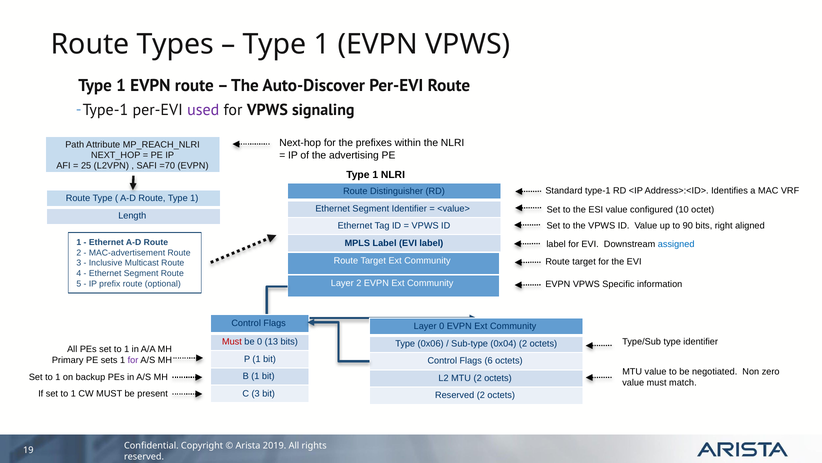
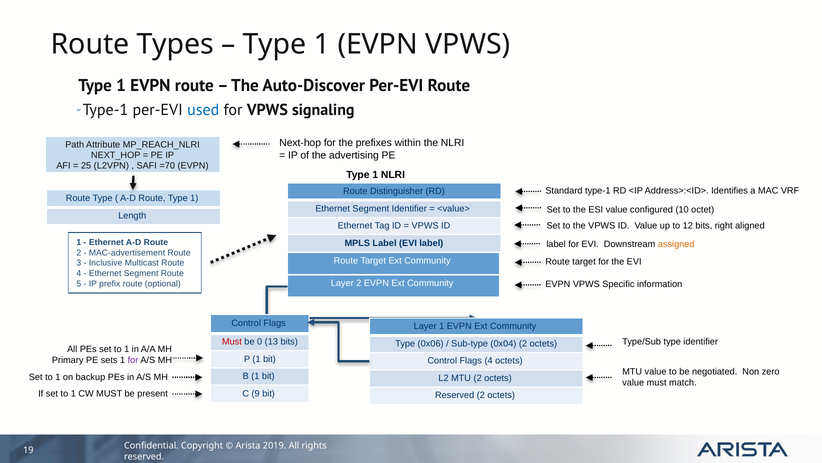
used colour: purple -> blue
90: 90 -> 12
assigned colour: blue -> orange
Layer 0: 0 -> 1
Flags 6: 6 -> 4
C 3: 3 -> 9
